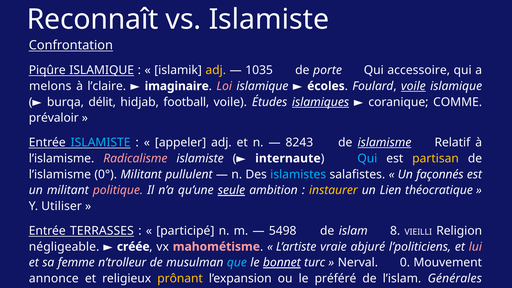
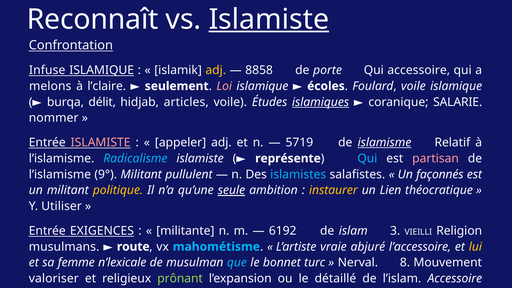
Islamiste at (269, 19) underline: none -> present
Piqûre: Piqûre -> Infuse
1035: 1035 -> 8858
imaginaire: imaginaire -> seulement
voile at (413, 86) underline: present -> none
COMME: COMME -> SALARIE
football: football -> articles
prévaloir: prévaloir -> nommer
ISLAMISTE at (101, 142) colour: light blue -> pink
8243: 8243 -> 5719
Radicalisme colour: pink -> light blue
internaute: internaute -> représente
partisan colour: yellow -> pink
0°: 0° -> 9°
politique colour: pink -> yellow
8: 8 -> 3
TERRASSES: TERRASSES -> EXIGENCES
participé: participé -> militante
5498: 5498 -> 6192
négligeable: négligeable -> musulmans
créée: créée -> route
mahométisme colour: pink -> light blue
l’politiciens: l’politiciens -> l’accessoire
lui colour: pink -> yellow
n’trolleur: n’trolleur -> n’lexicale
bonnet underline: present -> none
0: 0 -> 8
annonce: annonce -> valoriser
prônant colour: yellow -> light green
préféré: préféré -> détaillé
l’islam Générales: Générales -> Accessoire
